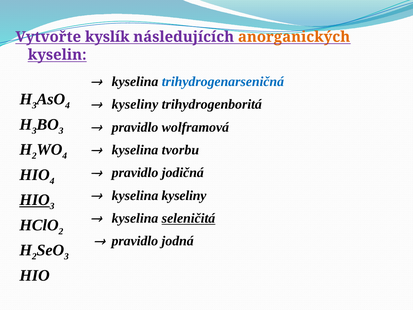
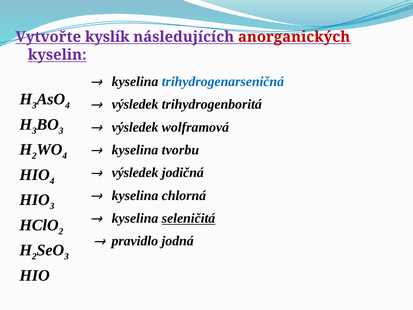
anorganických colour: orange -> red
kyseliny at (135, 104): kyseliny -> výsledek
pravidlo at (135, 127): pravidlo -> výsledek
pravidlo at (135, 173): pravidlo -> výsledek
kyselina kyseliny: kyseliny -> chlorná
HIO at (35, 200) underline: present -> none
